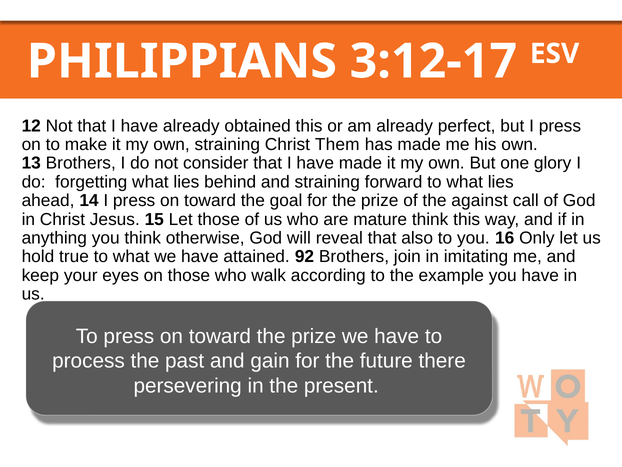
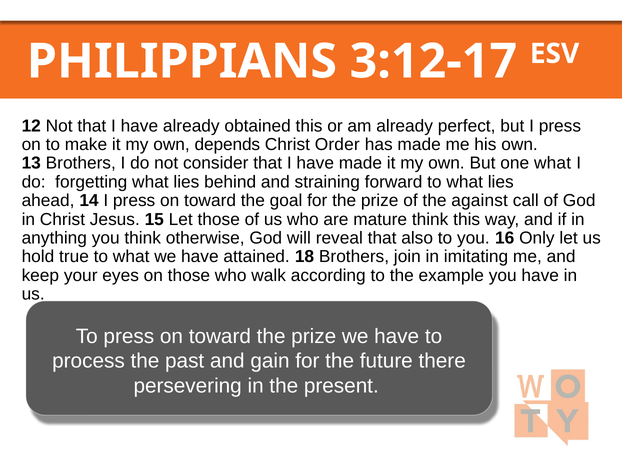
own straining: straining -> depends
Them: Them -> Order
one glory: glory -> what
92: 92 -> 18
